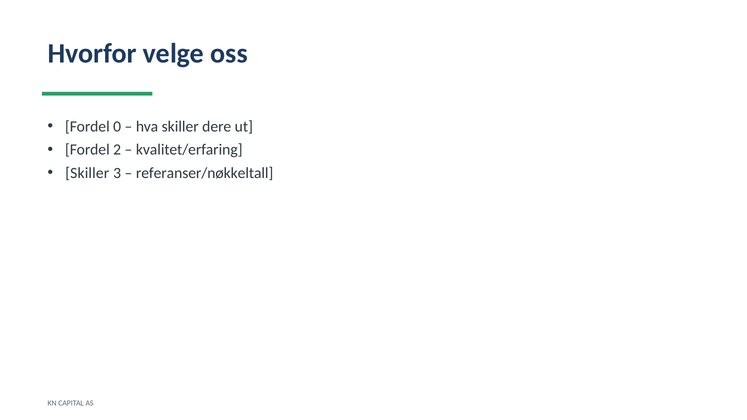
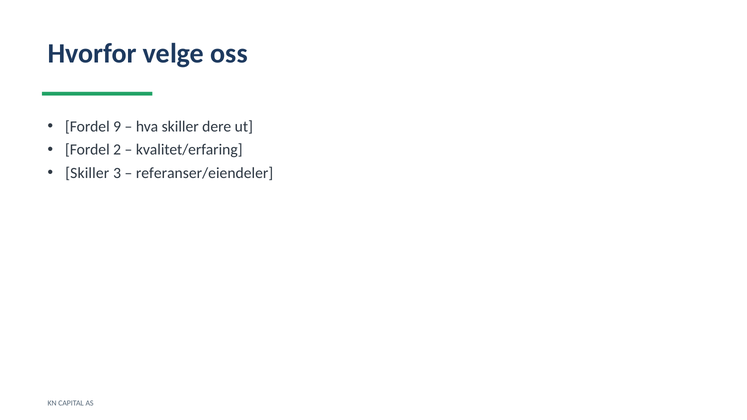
0: 0 -> 9
referanser/nøkkeltall: referanser/nøkkeltall -> referanser/eiendeler
